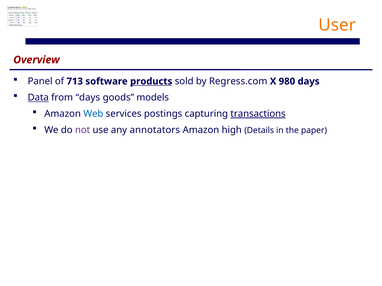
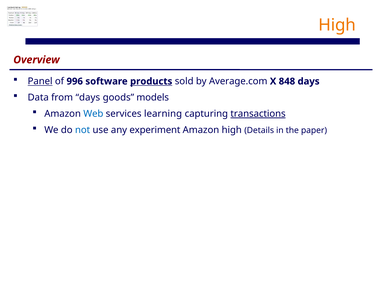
User at (337, 25): User -> High
Panel underline: none -> present
713: 713 -> 996
Regress.com: Regress.com -> Average.com
980: 980 -> 848
Data underline: present -> none
postings: postings -> learning
not colour: purple -> blue
annotators: annotators -> experiment
